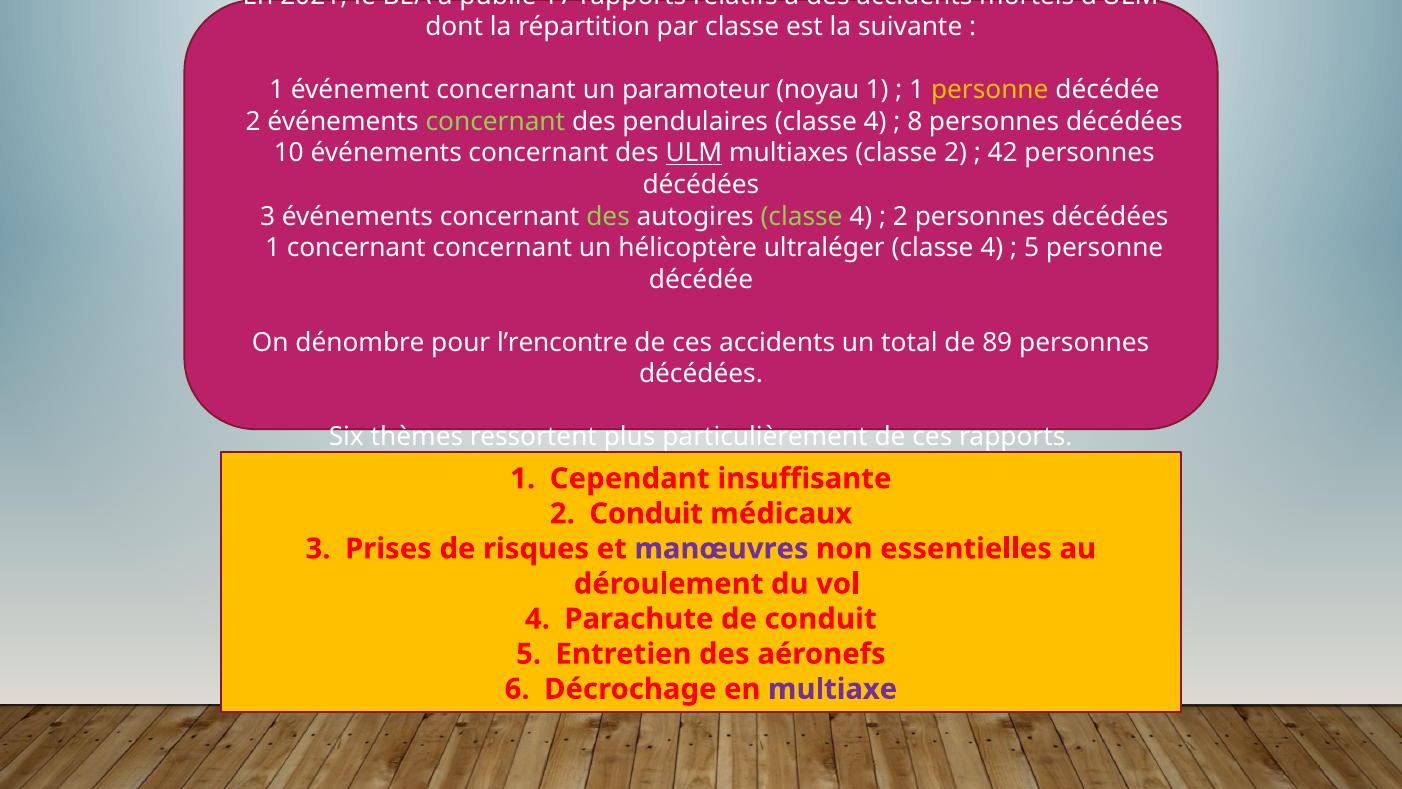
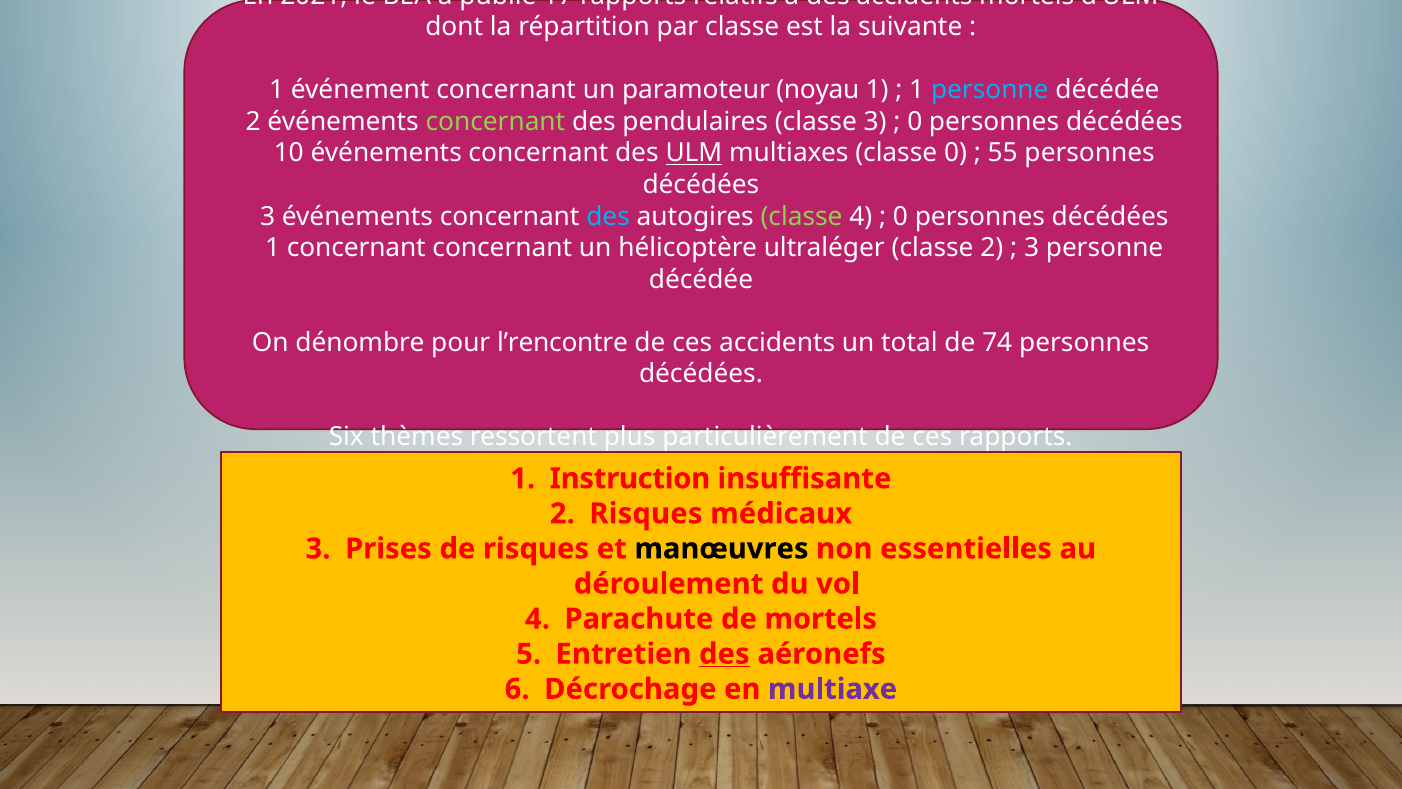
personne at (990, 90) colour: yellow -> light blue
pendulaires classe 4: 4 -> 3
8 at (915, 122): 8 -> 0
classe 2: 2 -> 0
42: 42 -> 55
des at (608, 216) colour: light green -> light blue
2 at (900, 216): 2 -> 0
ultraléger classe 4: 4 -> 2
5 at (1032, 248): 5 -> 3
89: 89 -> 74
Cependant: Cependant -> Instruction
2 Conduit: Conduit -> Risques
manœuvres colour: purple -> black
de conduit: conduit -> mortels
des at (724, 654) underline: none -> present
